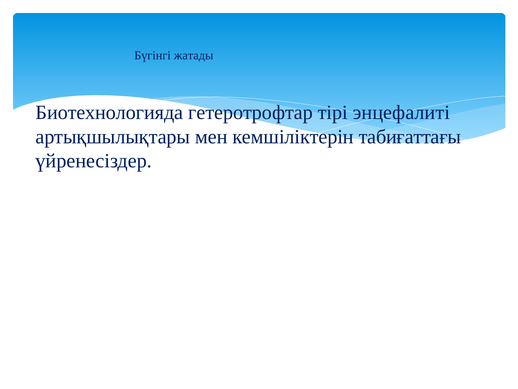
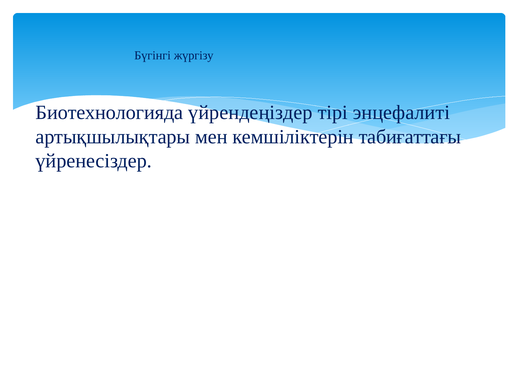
жатады: жатады -> жүргізу
гетеротрофтар: гетеротрофтар -> үйрендеңіздер
